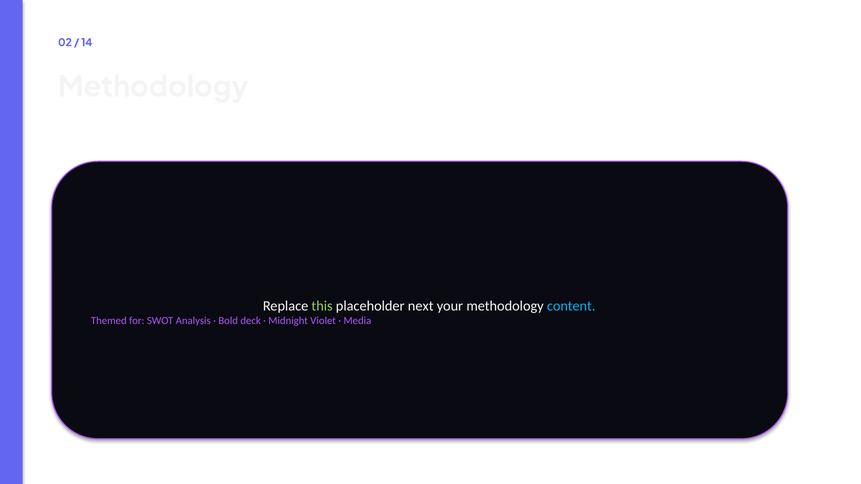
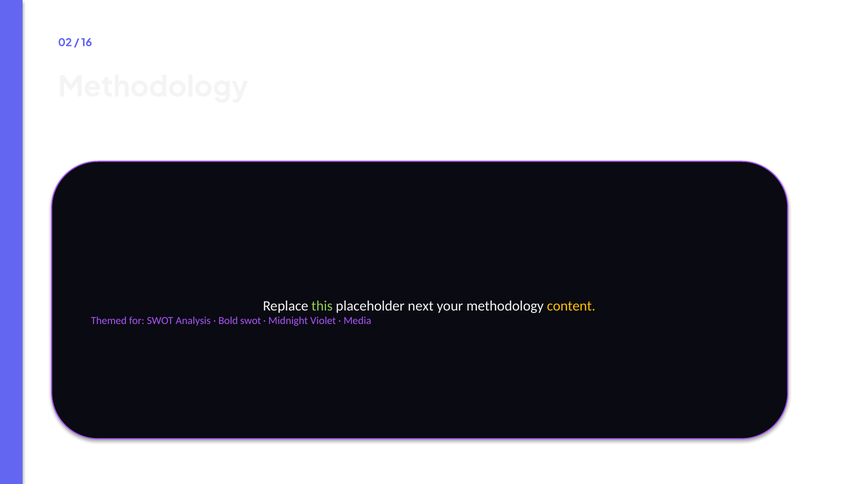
14: 14 -> 16
content colour: light blue -> yellow
Bold deck: deck -> swot
